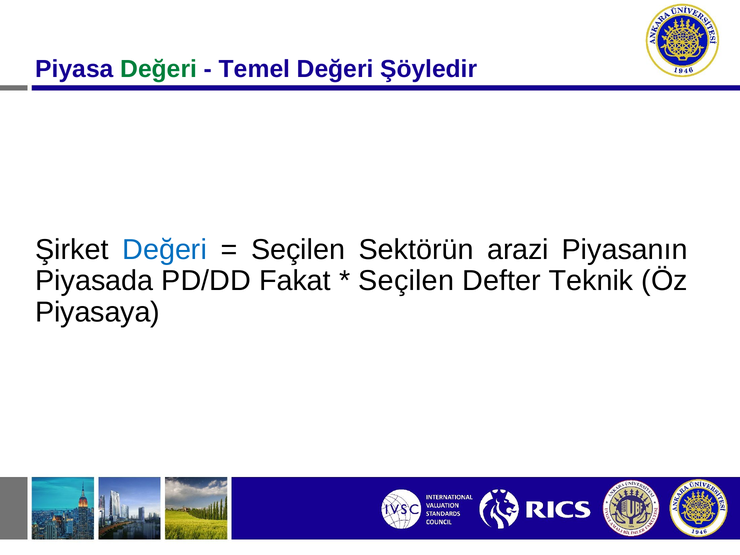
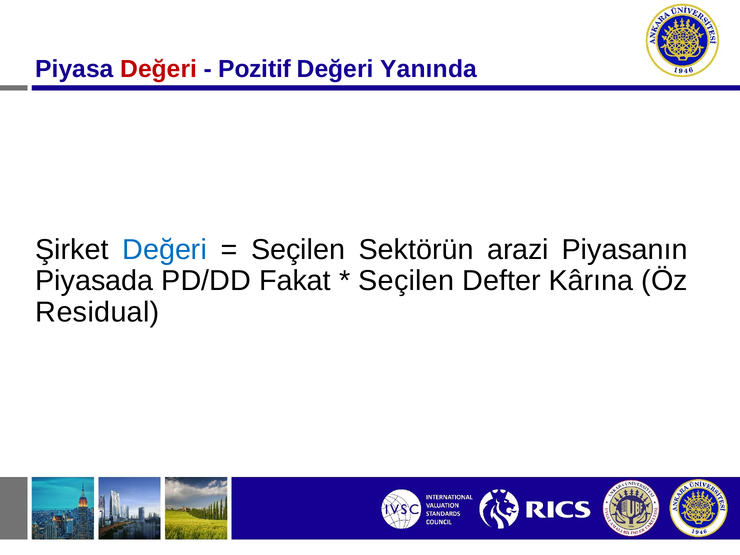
Değeri at (159, 69) colour: green -> red
Temel: Temel -> Pozitif
Şöyledir: Şöyledir -> Yanında
Teknik: Teknik -> Kârına
Piyasaya: Piyasaya -> Residual
